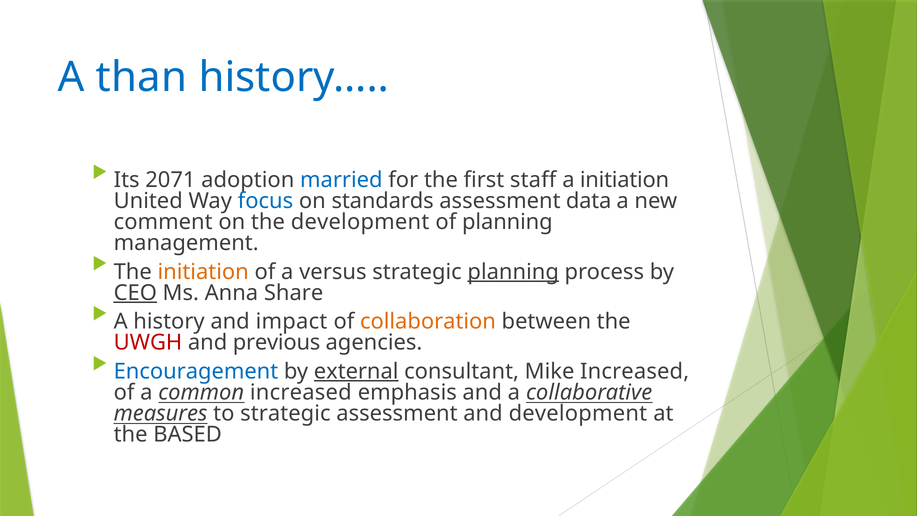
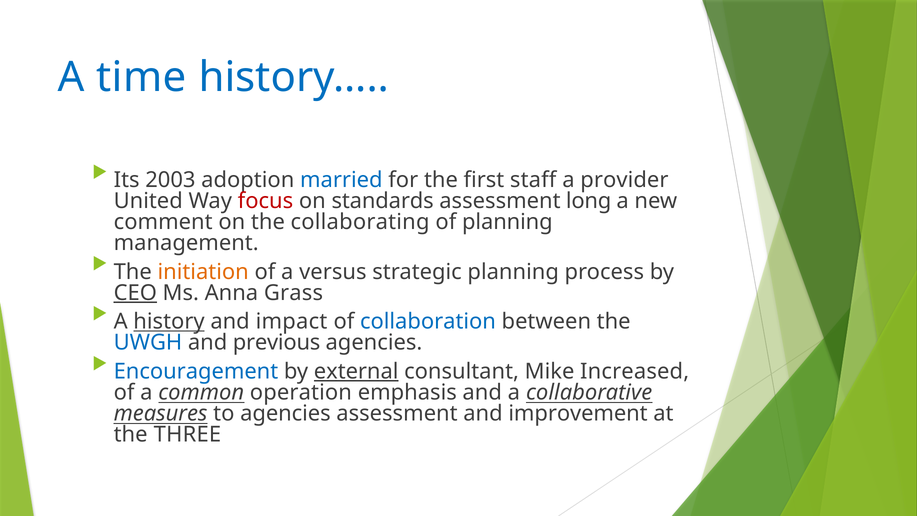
than: than -> time
2071: 2071 -> 2003
a initiation: initiation -> provider
focus colour: blue -> red
data: data -> long
the development: development -> collaborating
planning at (513, 272) underline: present -> none
Share: Share -> Grass
history underline: none -> present
collaboration colour: orange -> blue
UWGH colour: red -> blue
common increased: increased -> operation
to strategic: strategic -> agencies
and development: development -> improvement
BASED: BASED -> THREE
